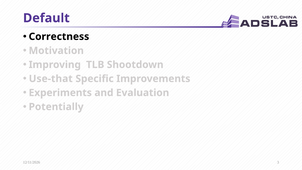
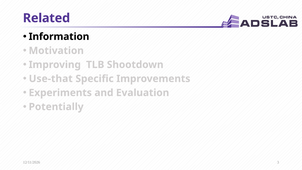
Default: Default -> Related
Correctness: Correctness -> Information
